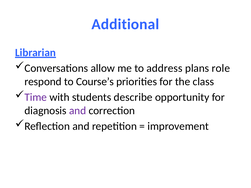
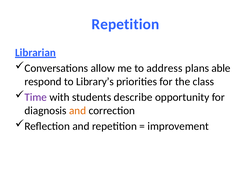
Additional at (125, 24): Additional -> Repetition
role: role -> able
Course’s: Course’s -> Library’s
and at (78, 111) colour: purple -> orange
